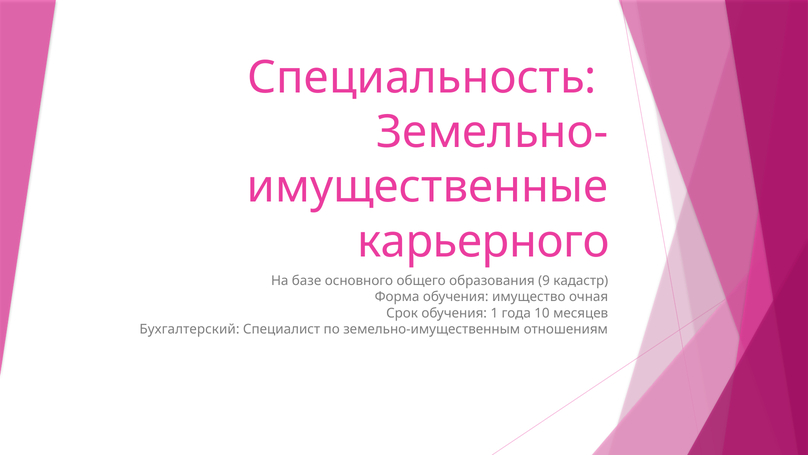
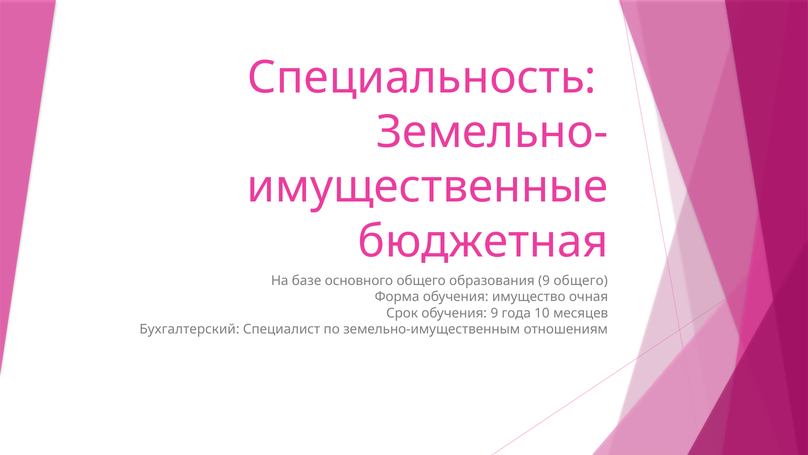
карьерного: карьерного -> бюджетная
9 кадастр: кадастр -> общего
обучения 1: 1 -> 9
